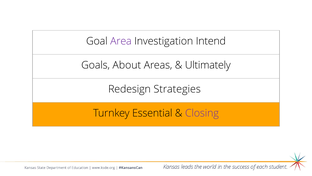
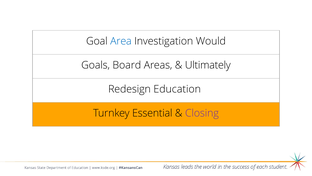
Area colour: purple -> blue
Intend: Intend -> Would
About: About -> Board
Strategies: Strategies -> Education
